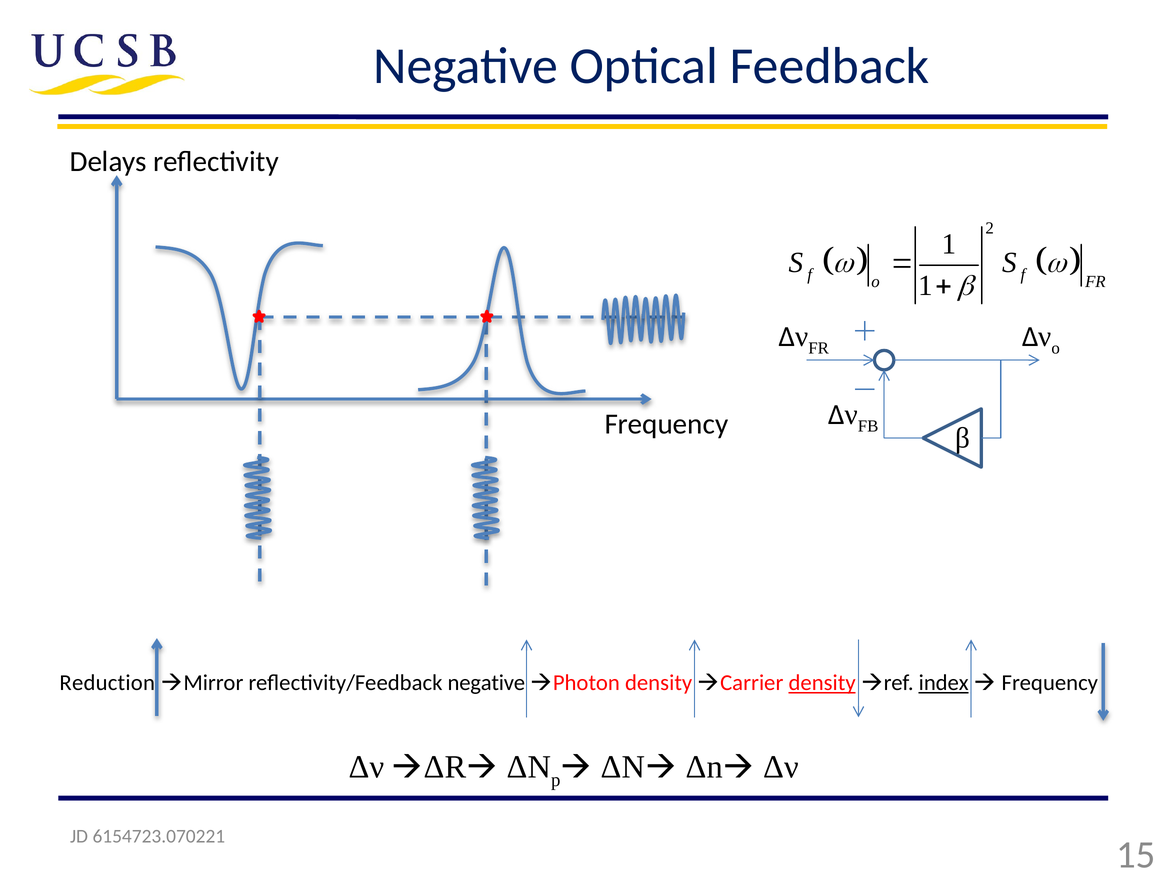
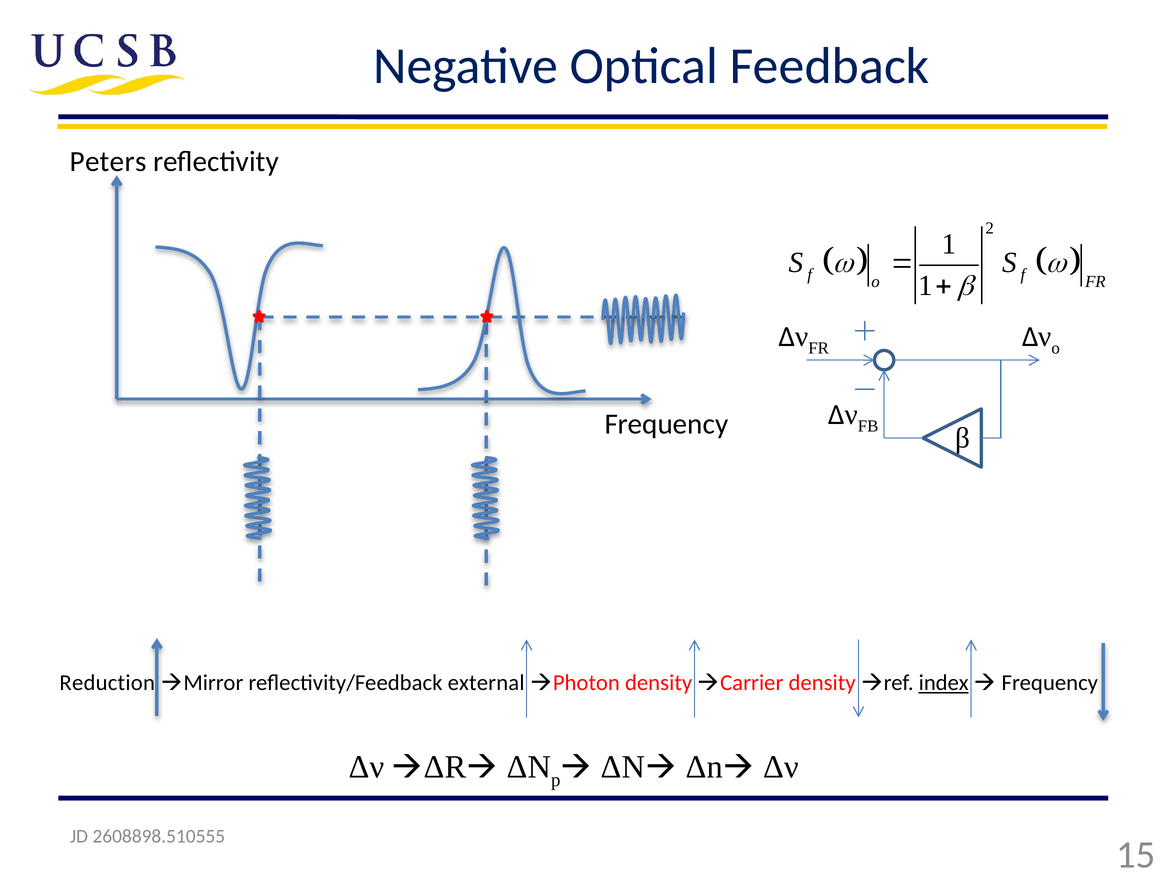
Delays: Delays -> Peters
reflectivity/Feedback negative: negative -> external
density at (822, 682) underline: present -> none
6154723.070221: 6154723.070221 -> 2608898.510555
